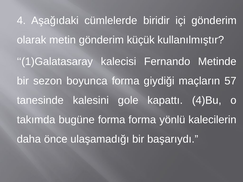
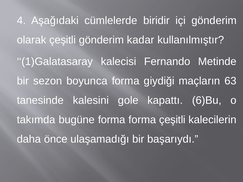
olarak metin: metin -> çeşitli
küçük: küçük -> kadar
57: 57 -> 63
4)Bu: 4)Bu -> 6)Bu
forma yönlü: yönlü -> çeşitli
